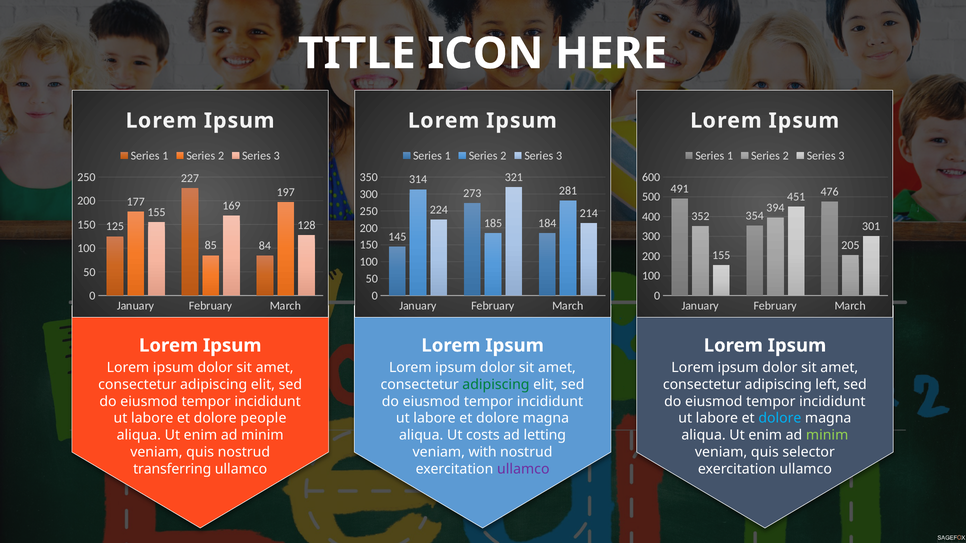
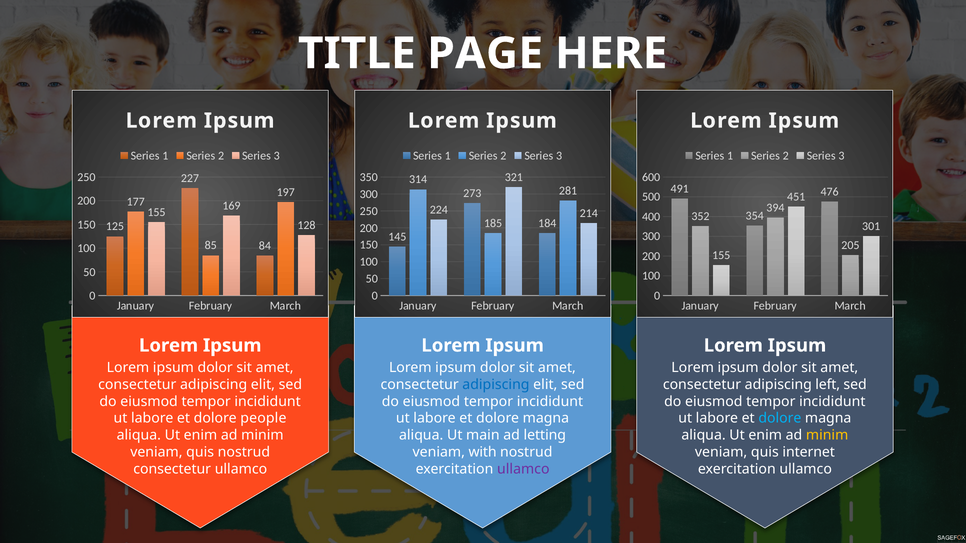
ICON: ICON -> PAGE
adipiscing at (496, 385) colour: green -> blue
costs: costs -> main
minim at (827, 436) colour: light green -> yellow
selector: selector -> internet
transferring at (172, 469): transferring -> consectetur
